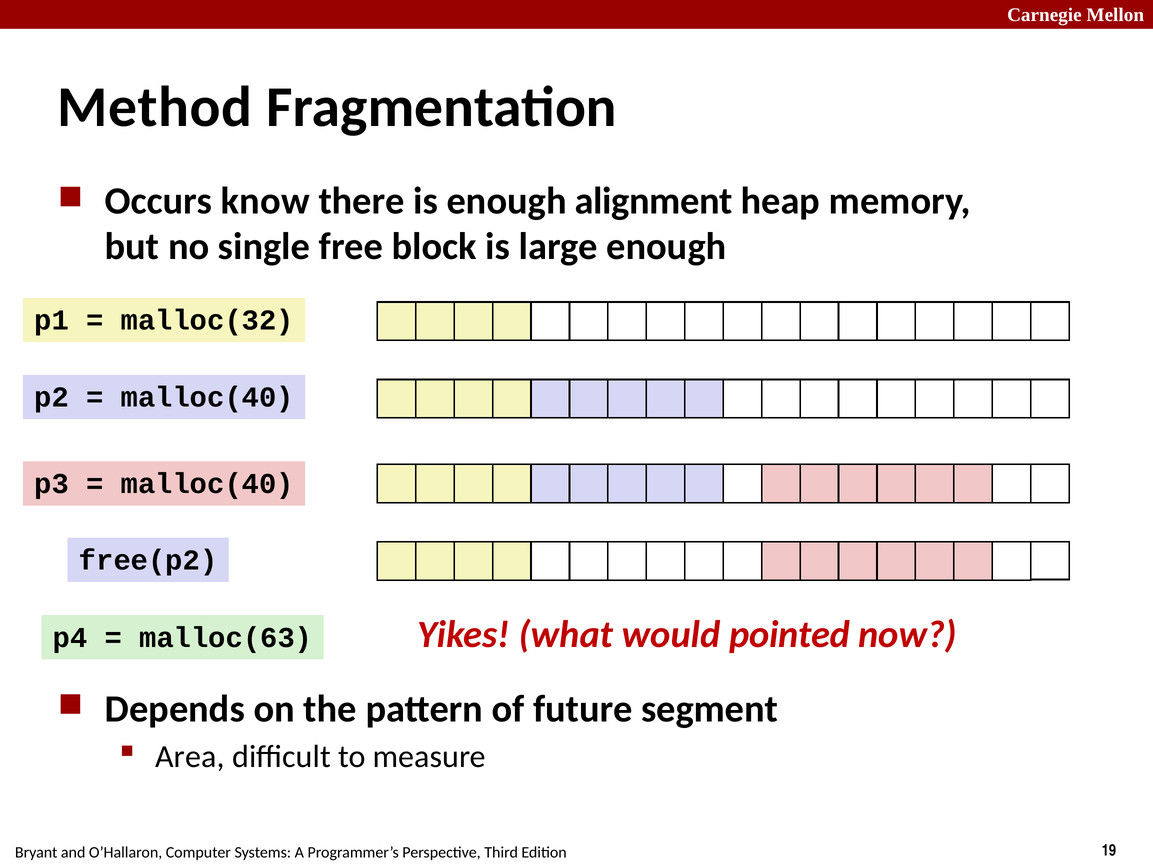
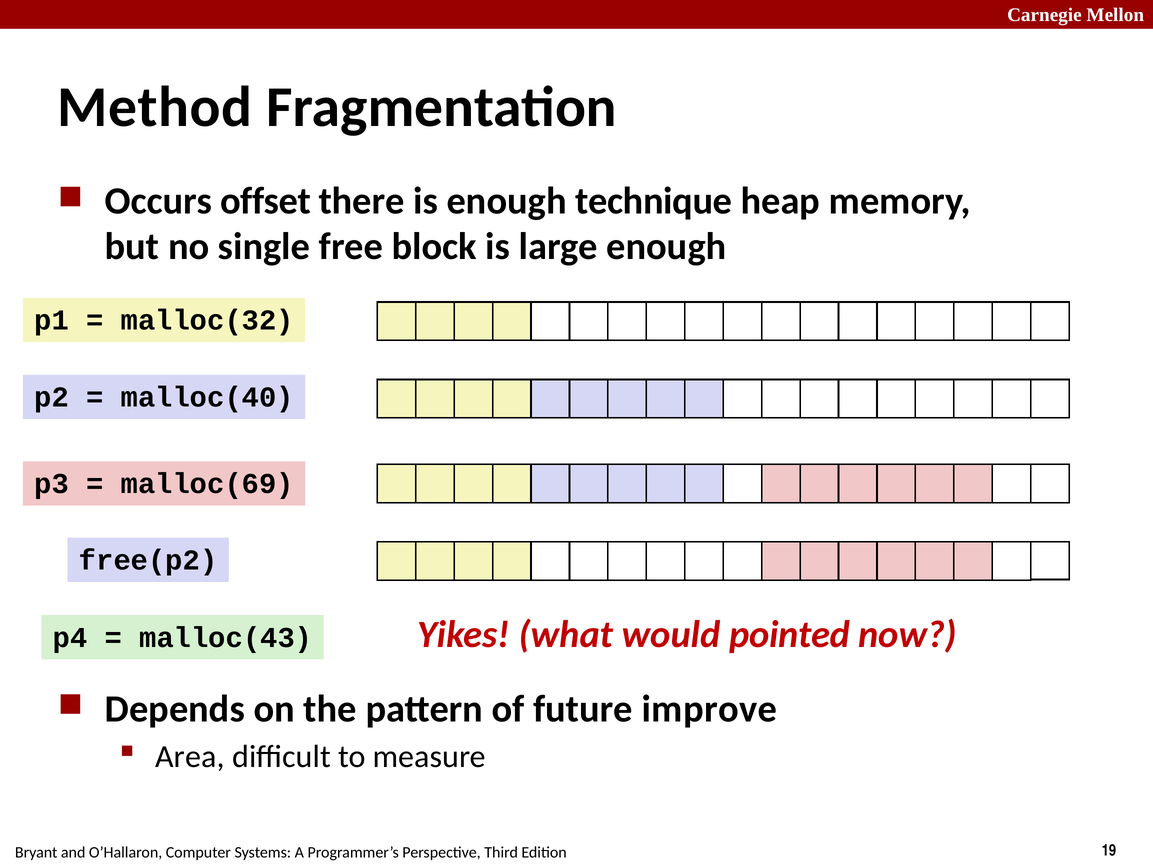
know: know -> offset
alignment: alignment -> technique
malloc(40 at (207, 484): malloc(40 -> malloc(69
malloc(63: malloc(63 -> malloc(43
segment: segment -> improve
